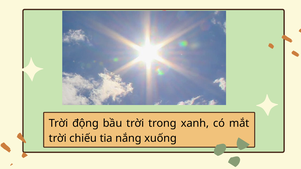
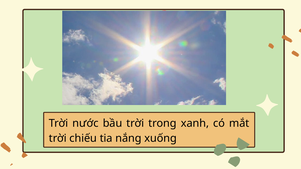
động: động -> nước
